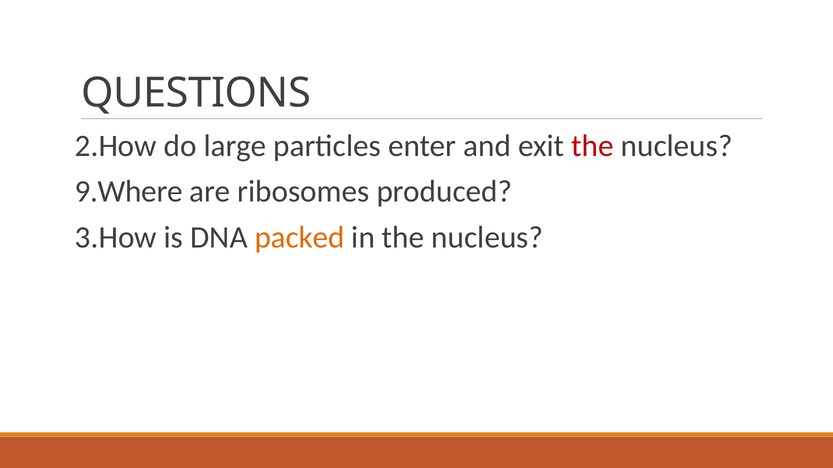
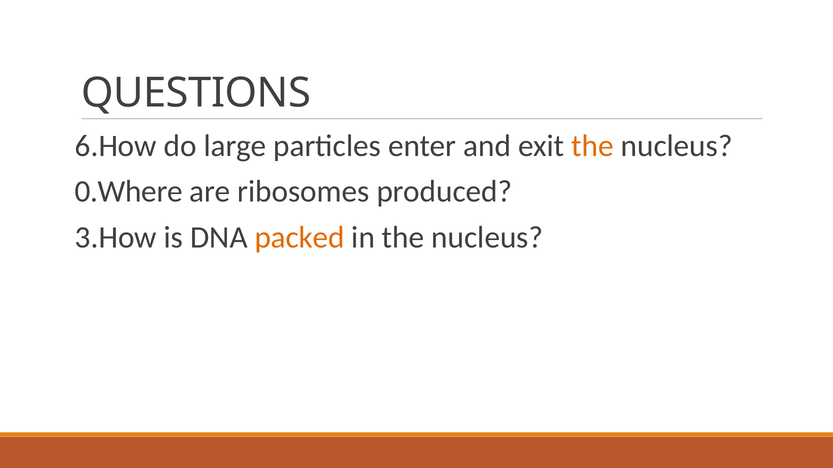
2.How: 2.How -> 6.How
the at (593, 146) colour: red -> orange
9.Where: 9.Where -> 0.Where
